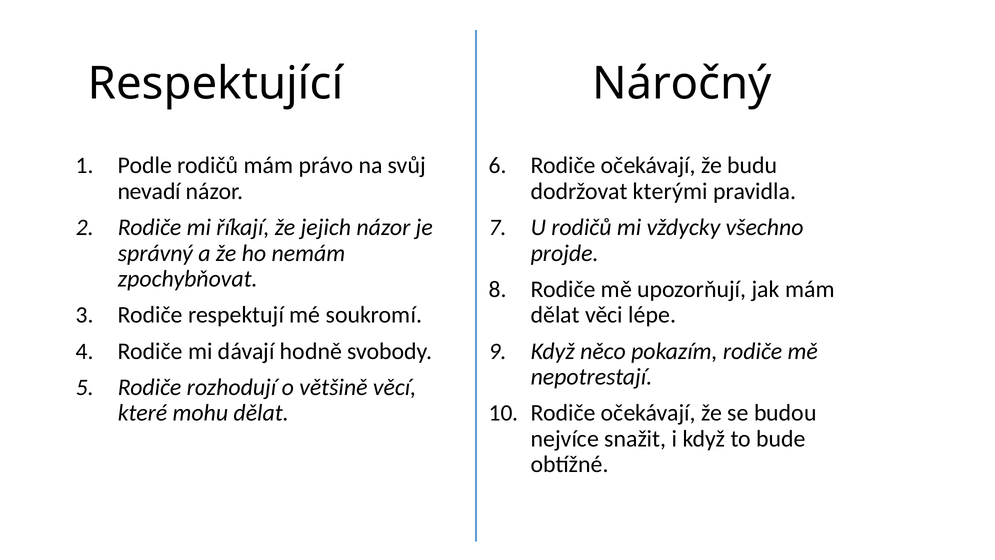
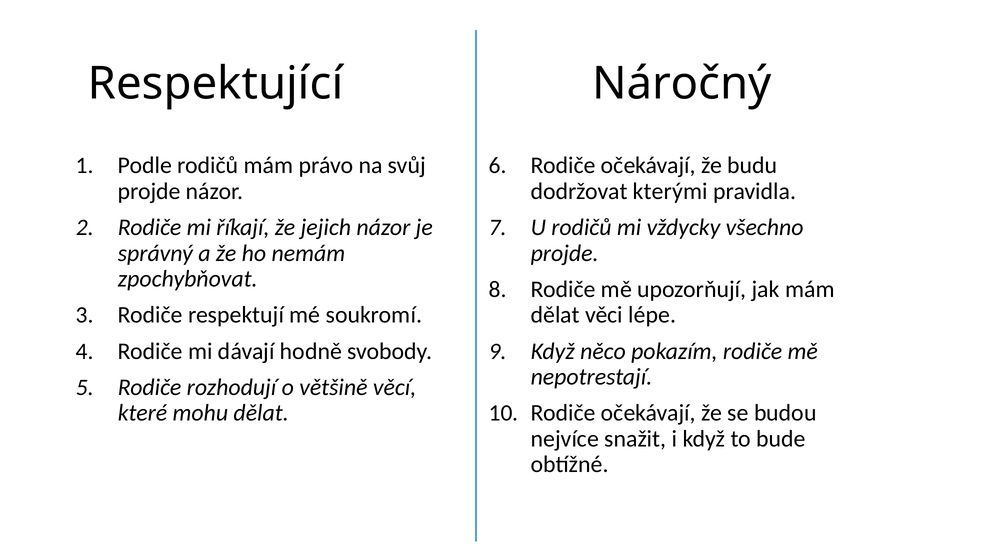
nevadí at (149, 191): nevadí -> projde
